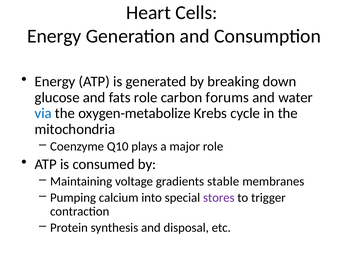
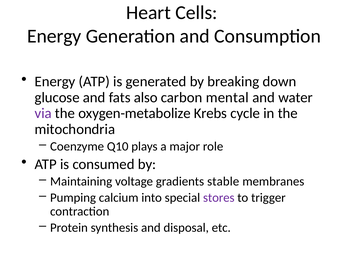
fats role: role -> also
forums: forums -> mental
via colour: blue -> purple
